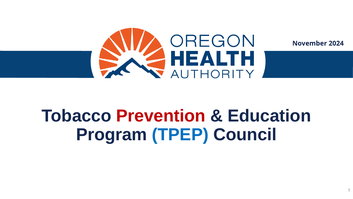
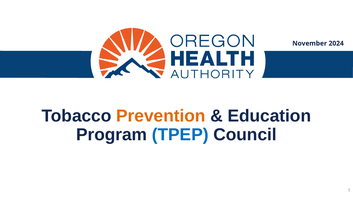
Prevention colour: red -> orange
